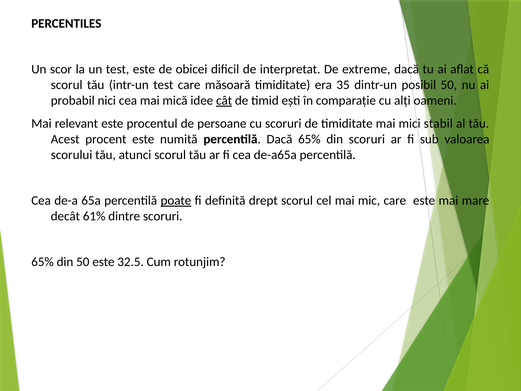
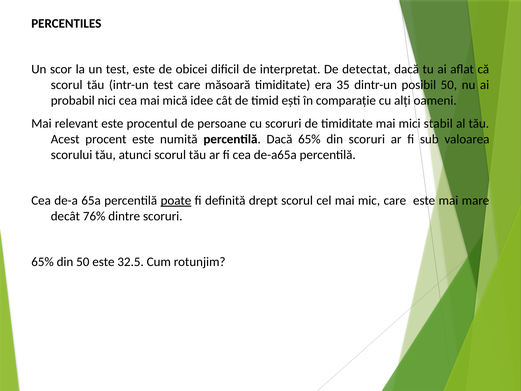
extreme: extreme -> detectat
cât underline: present -> none
61%: 61% -> 76%
